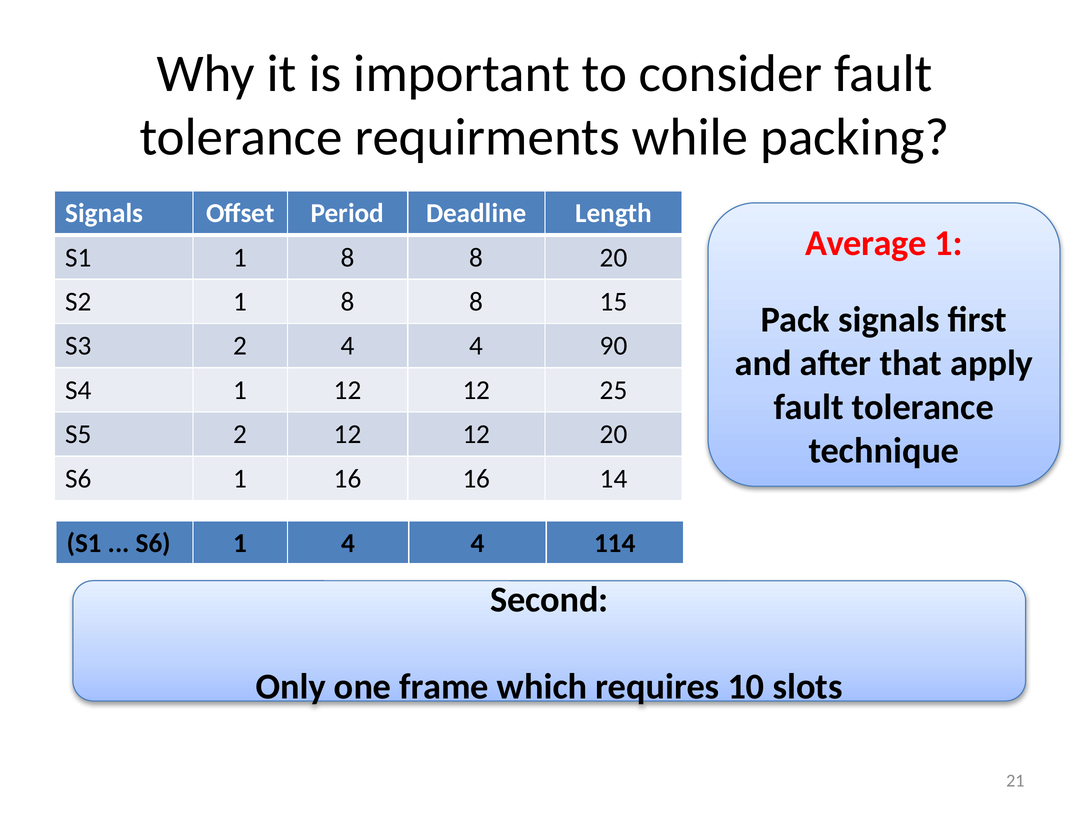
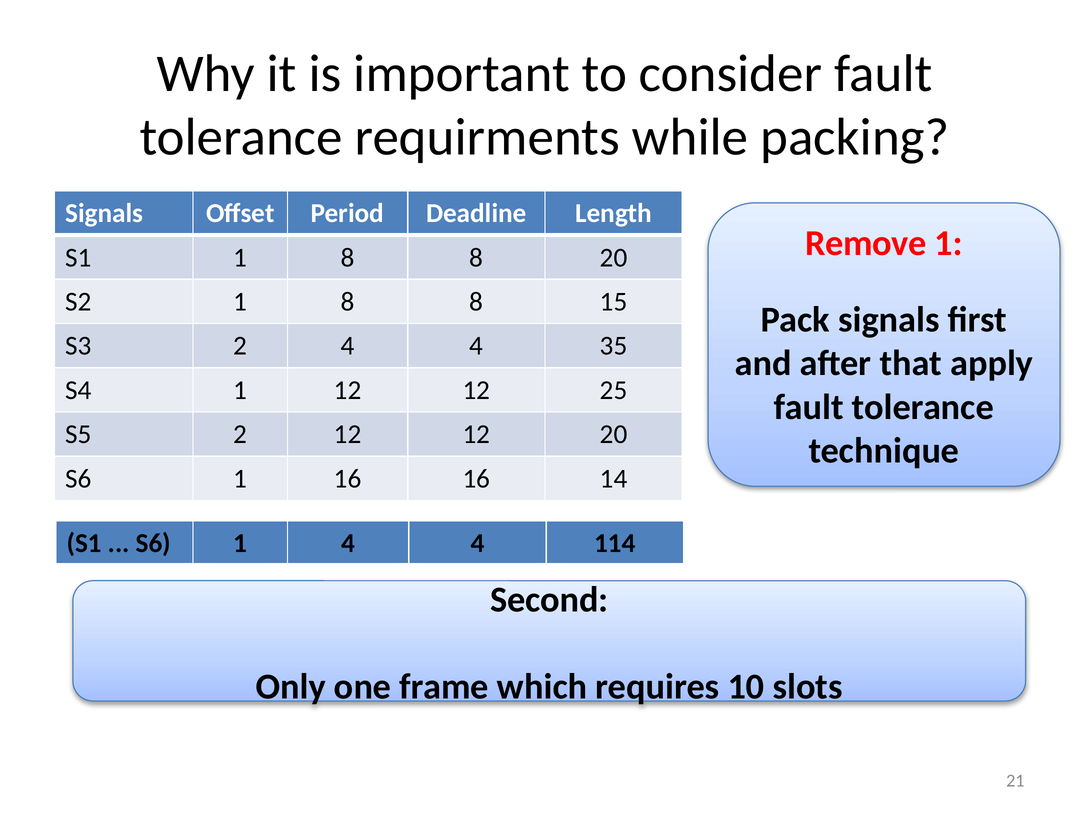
Average: Average -> Remove
90: 90 -> 35
